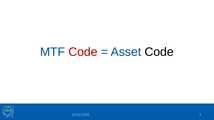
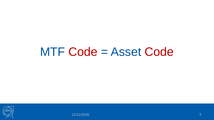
Code at (159, 52) colour: black -> red
